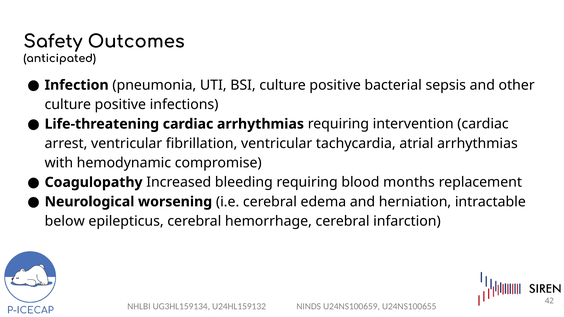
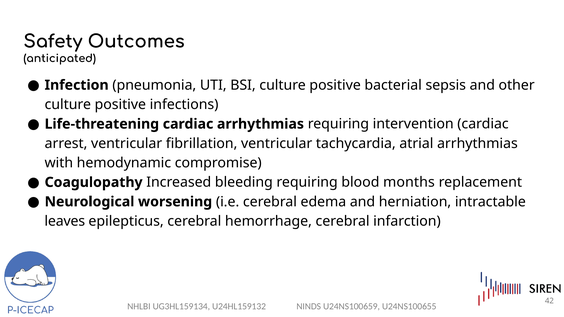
below: below -> leaves
